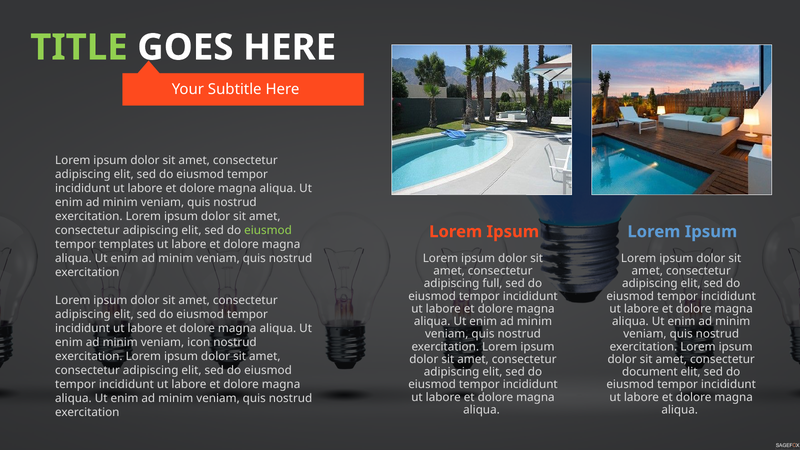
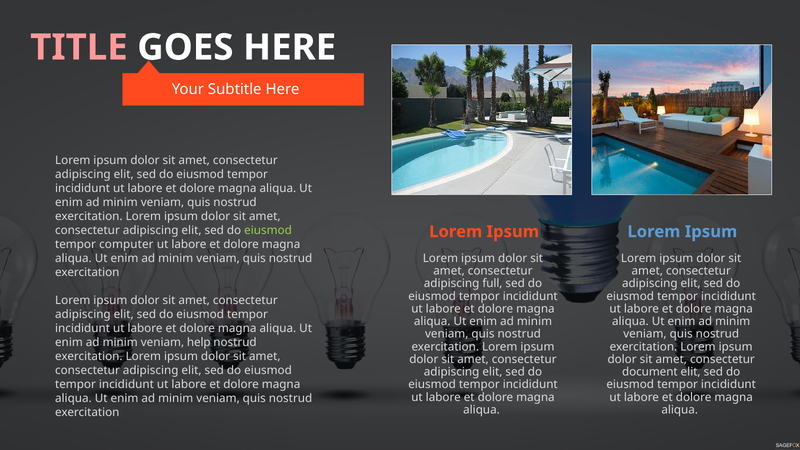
TITLE colour: light green -> pink
templates: templates -> computer
icon: icon -> help
